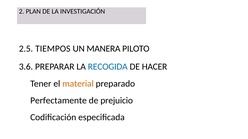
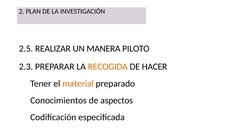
TIEMPOS: TIEMPOS -> REALIZAR
3.6: 3.6 -> 2.3
RECOGIDA colour: blue -> orange
Perfectamente: Perfectamente -> Conocimientos
prejuicio: prejuicio -> aspectos
